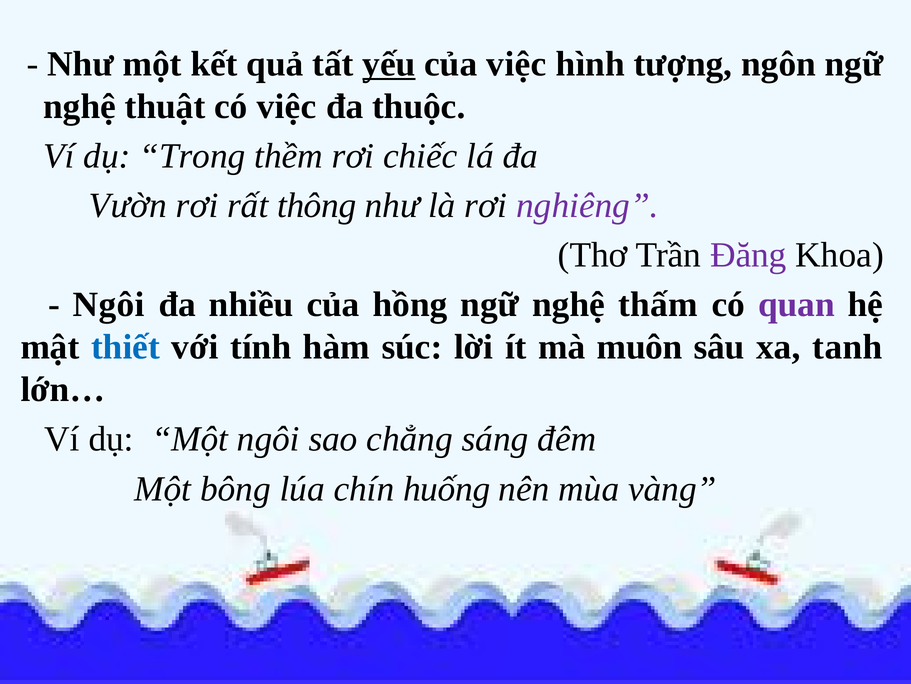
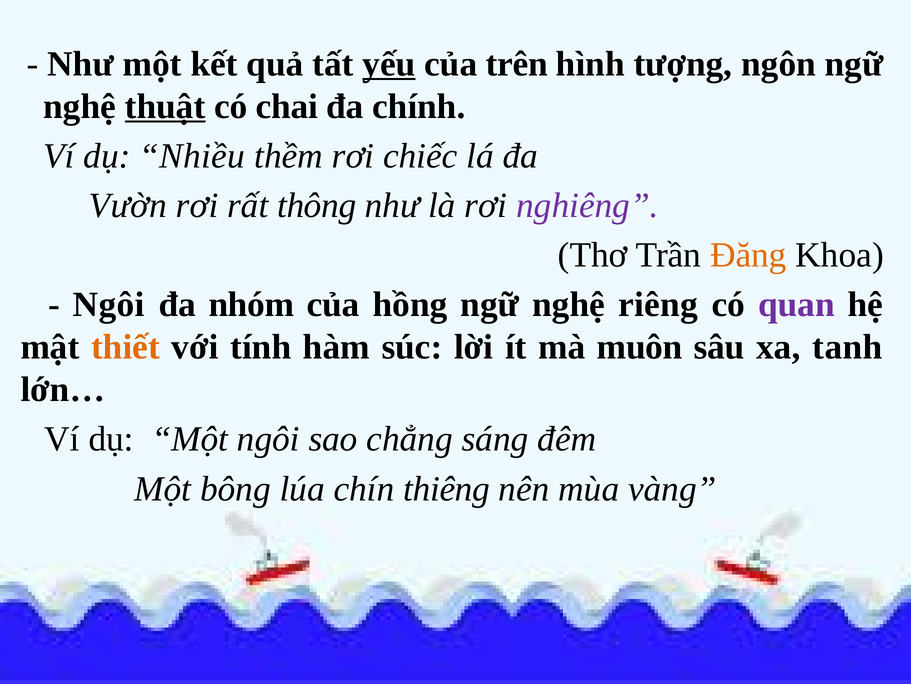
của việc: việc -> trên
thuật underline: none -> present
có việc: việc -> chai
thuộc: thuộc -> chính
Trong: Trong -> Nhiều
Đăng colour: purple -> orange
nhiều: nhiều -> nhóm
thấm: thấm -> riêng
thiết colour: blue -> orange
huống: huống -> thiêng
